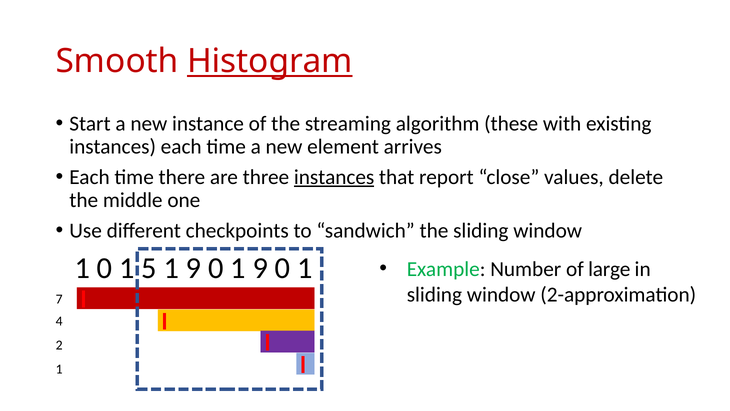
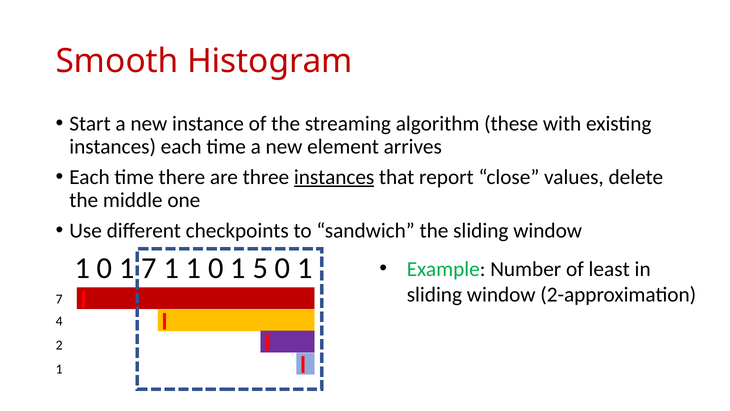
Histogram underline: present -> none
1 0 1 5: 5 -> 7
9 at (194, 268): 9 -> 1
0 1 9: 9 -> 5
large: large -> least
